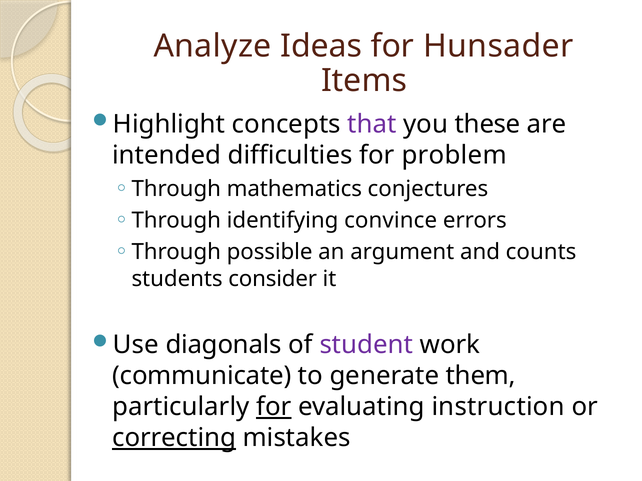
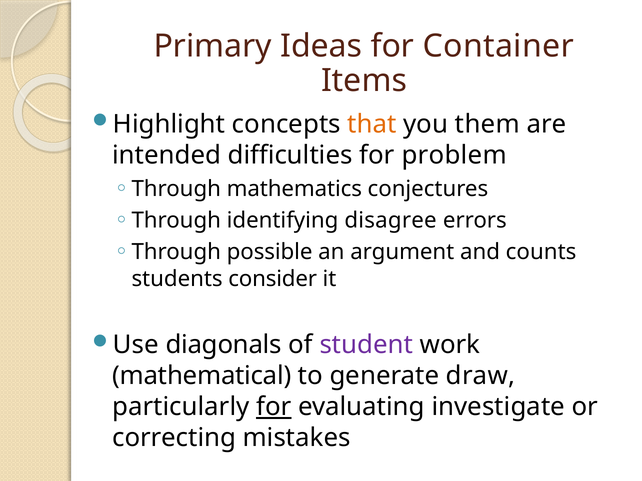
Analyze: Analyze -> Primary
Hunsader: Hunsader -> Container
that colour: purple -> orange
these: these -> them
convince: convince -> disagree
communicate: communicate -> mathematical
them: them -> draw
instruction: instruction -> investigate
correcting underline: present -> none
